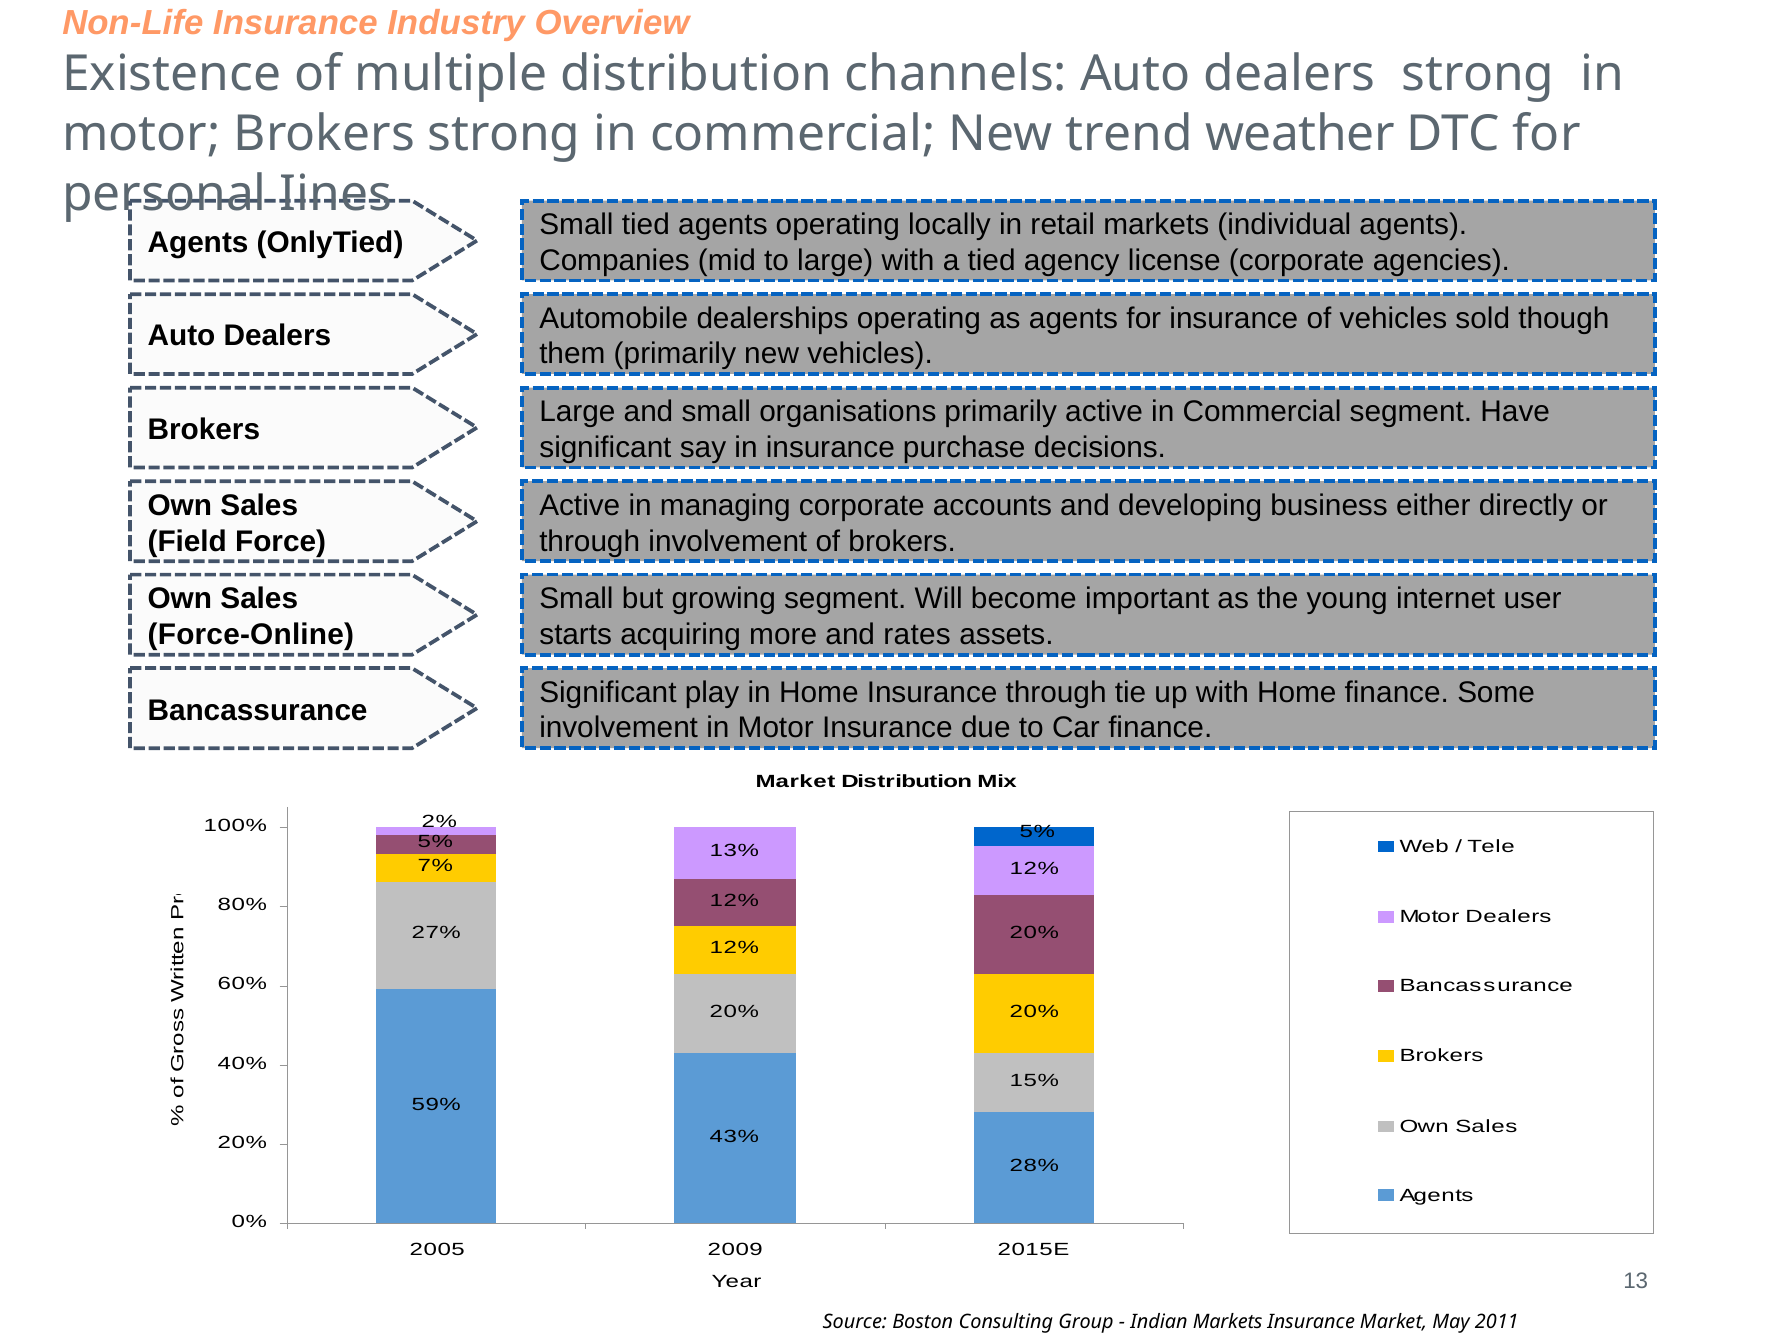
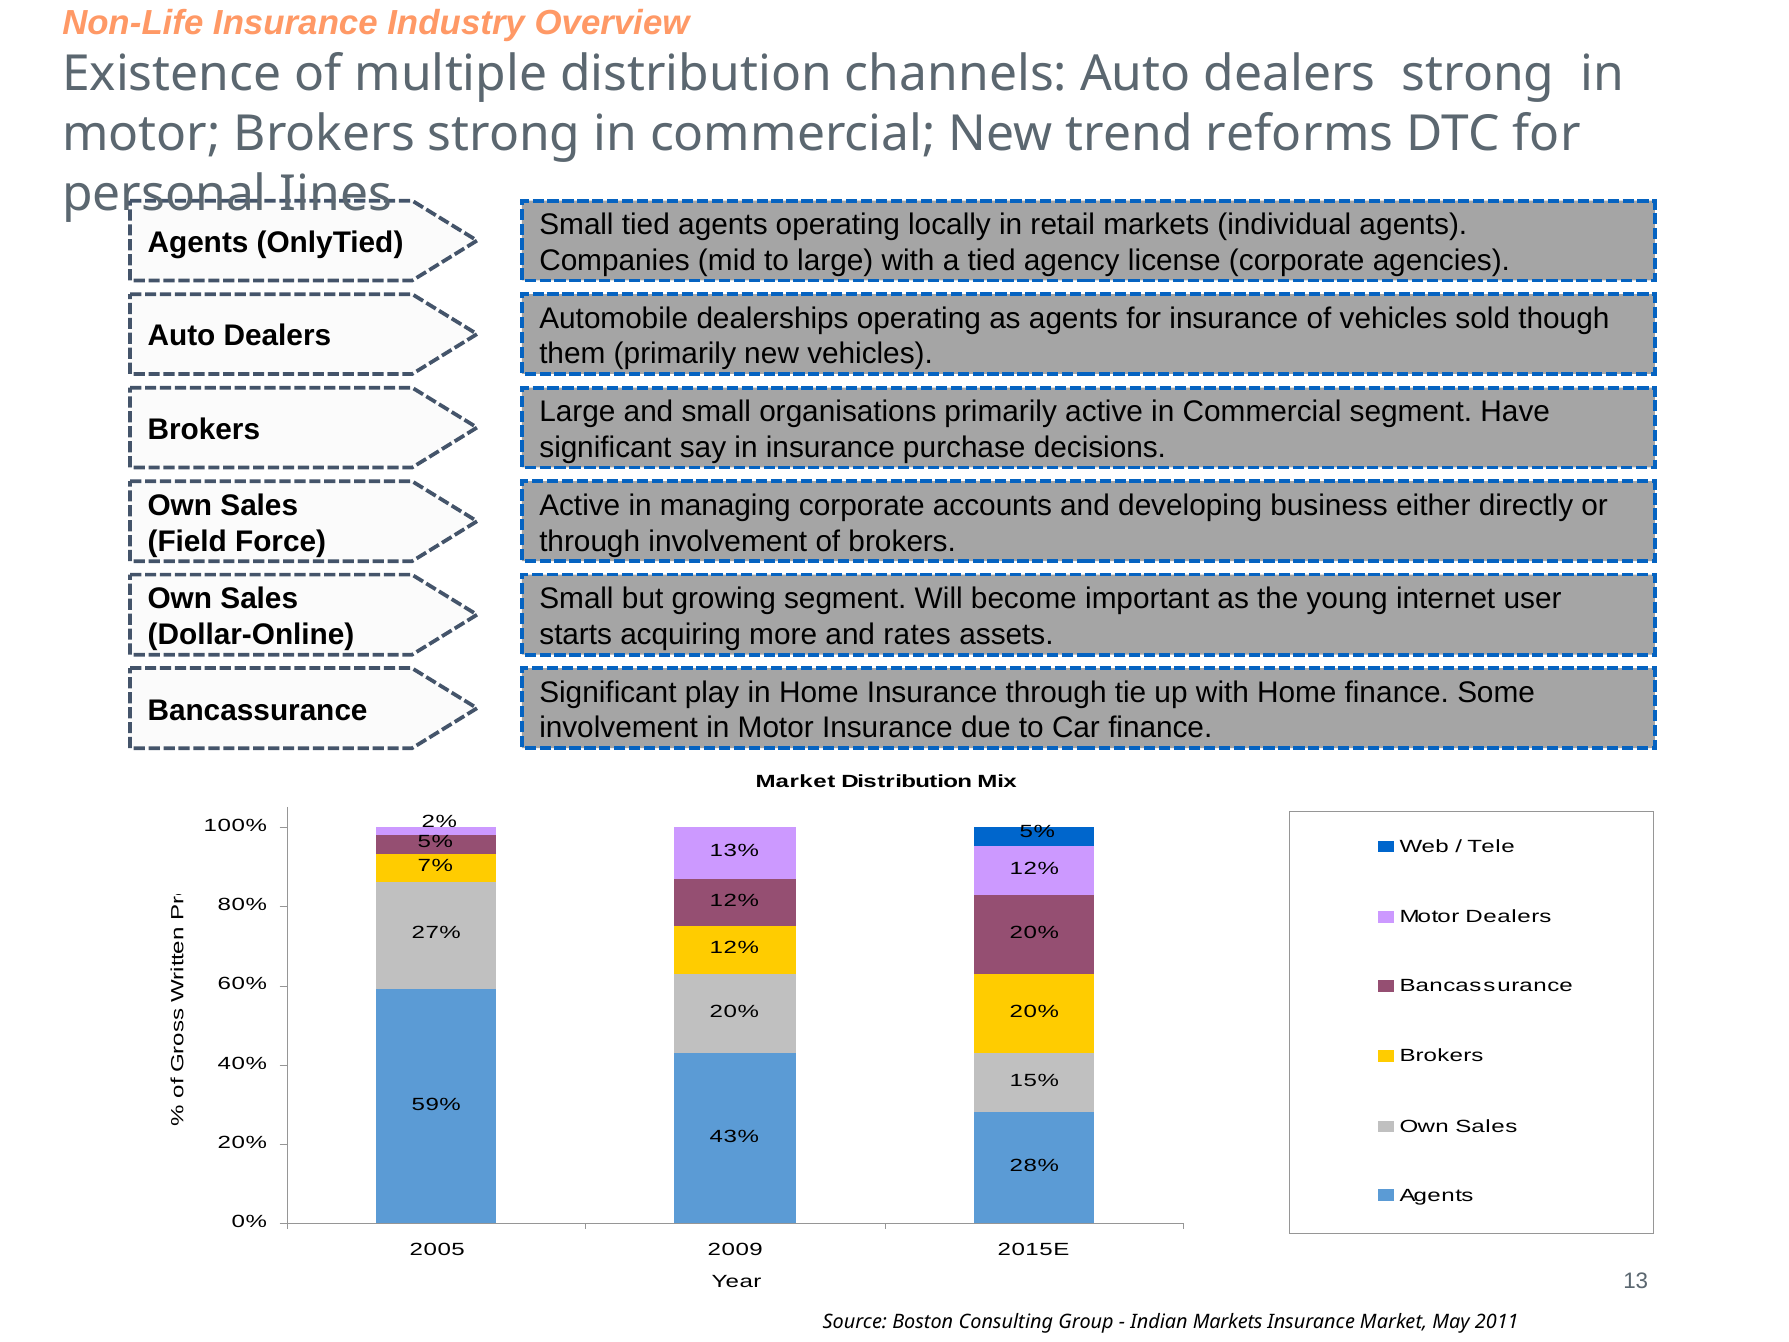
weather: weather -> reforms
Force-Online: Force-Online -> Dollar-Online
